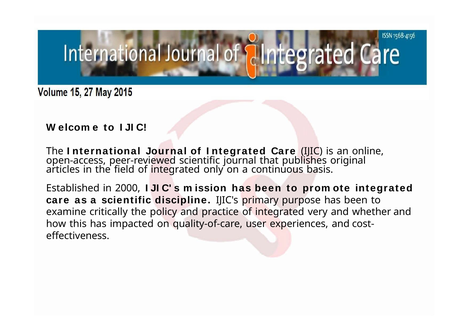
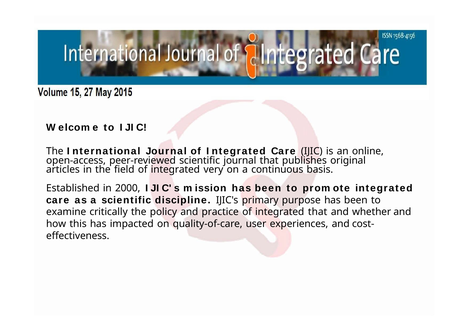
only: only -> very
integrated very: very -> that
